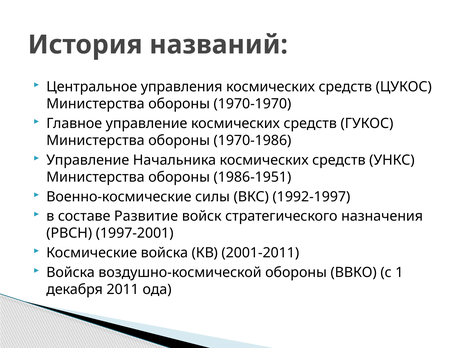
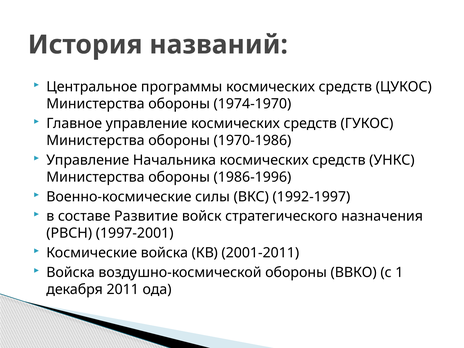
управления: управления -> программы
1970-1970: 1970-1970 -> 1974-1970
1986-1951: 1986-1951 -> 1986-1996
